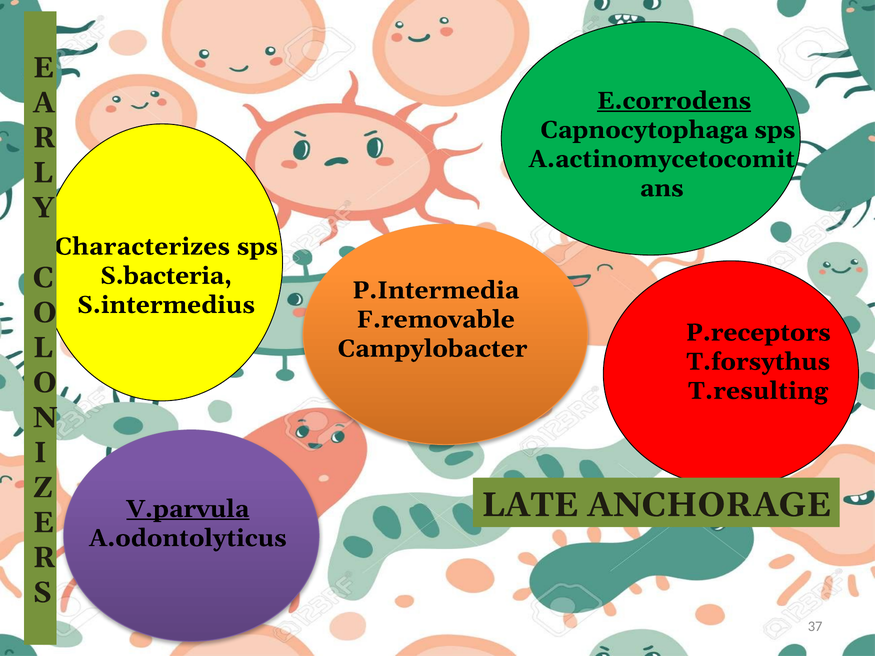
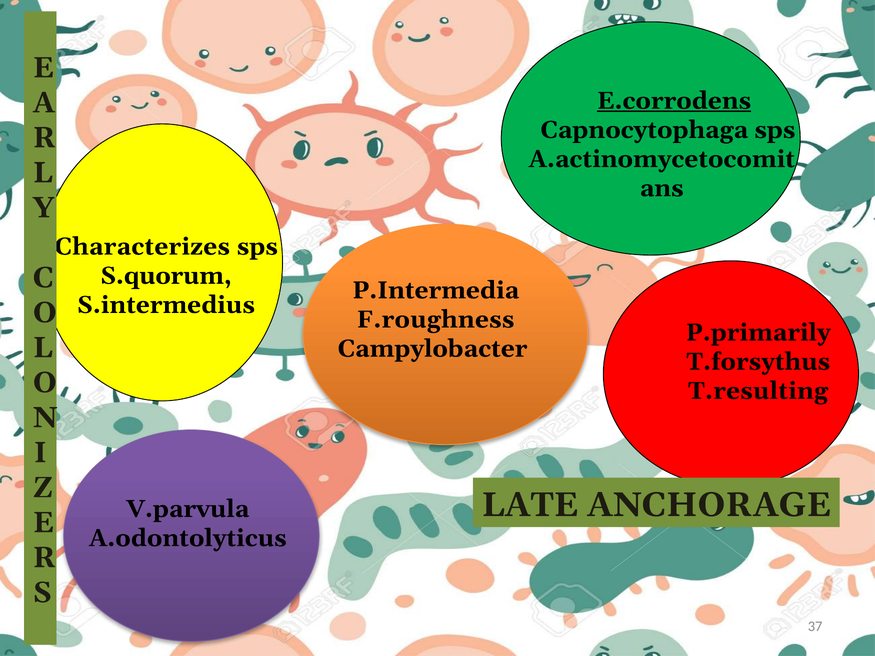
S.bacteria: S.bacteria -> S.quorum
F.removable: F.removable -> F.roughness
P.receptors: P.receptors -> P.primarily
V.parvula underline: present -> none
